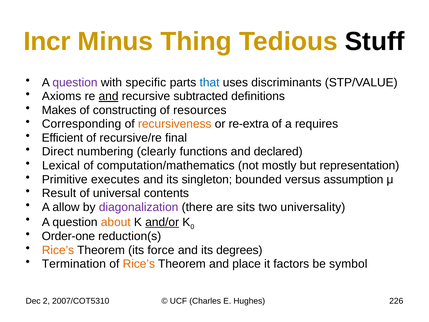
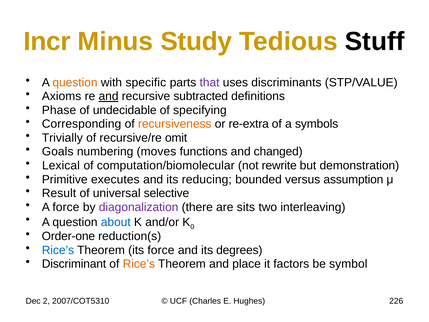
Thing: Thing -> Study
question at (75, 82) colour: purple -> orange
that colour: blue -> purple
Makes: Makes -> Phase
constructing: constructing -> undecidable
resources: resources -> specifying
requires: requires -> symbols
Efficient: Efficient -> Trivially
final: final -> omit
Direct: Direct -> Goals
clearly: clearly -> moves
declared: declared -> changed
computation/mathematics: computation/mathematics -> computation/biomolecular
mostly: mostly -> rewrite
representation: representation -> demonstration
singleton: singleton -> reducing
contents: contents -> selective
A allow: allow -> force
universality: universality -> interleaving
about colour: orange -> blue
and/or underline: present -> none
Rice’s at (58, 250) colour: orange -> blue
Termination: Termination -> Discriminant
